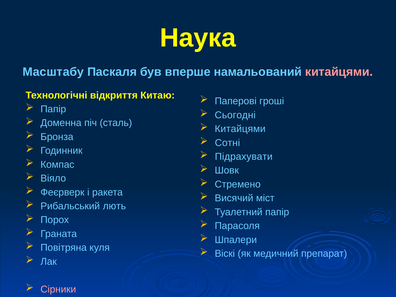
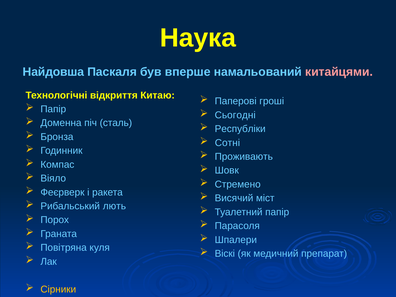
Масштабу: Масштабу -> Найдовша
Китайцями at (240, 129): Китайцями -> Республіки
Підрахувати: Підрахувати -> Проживають
Сірники colour: pink -> yellow
